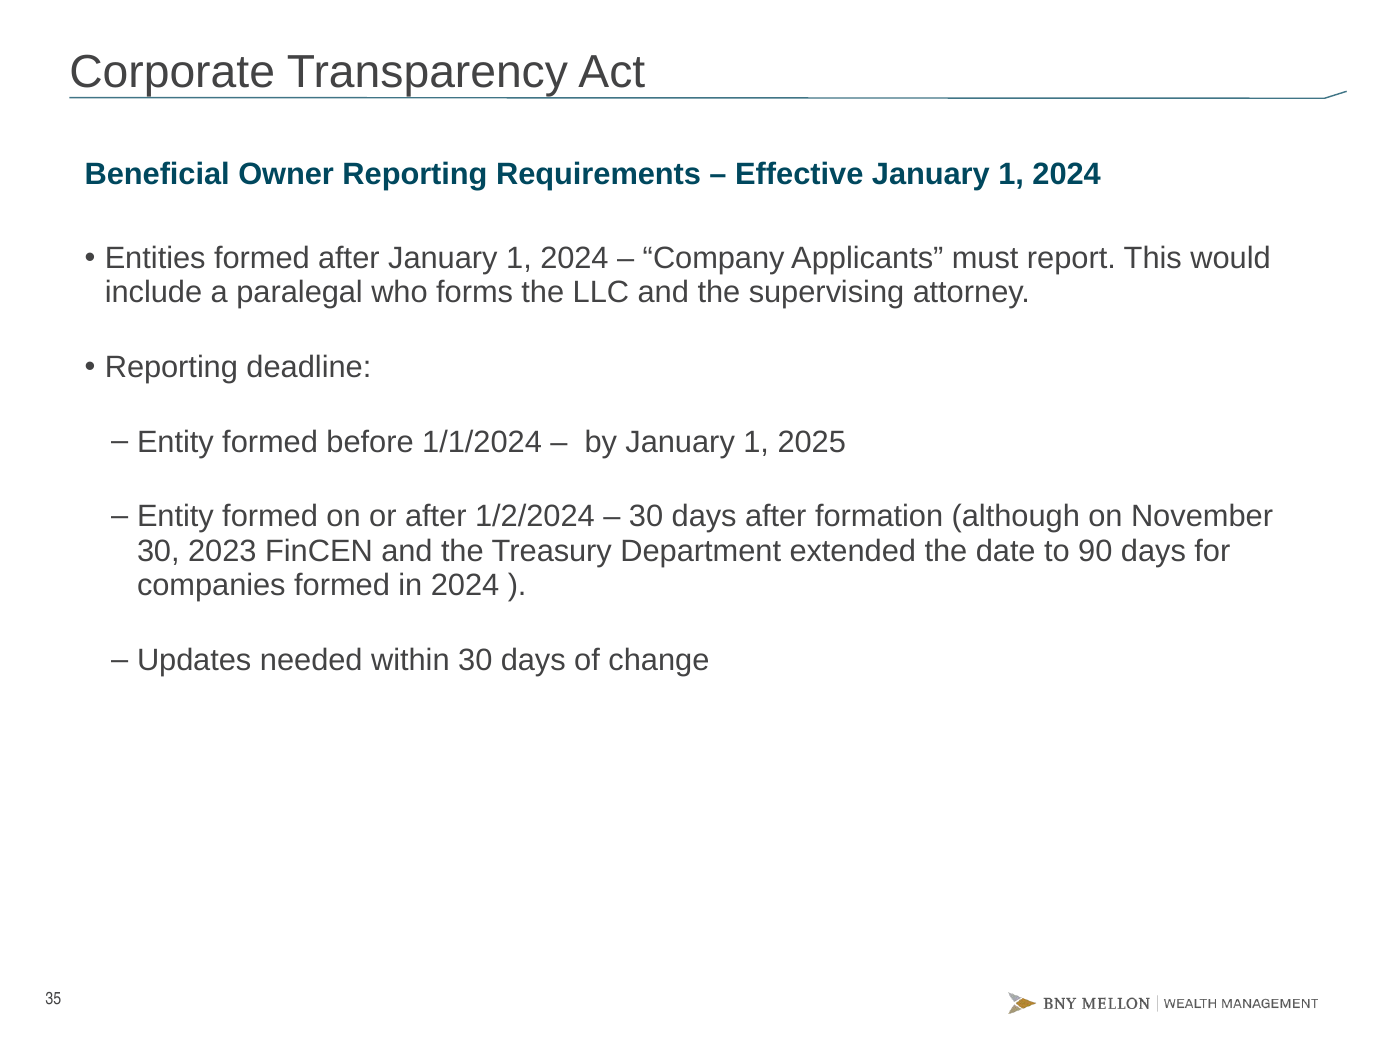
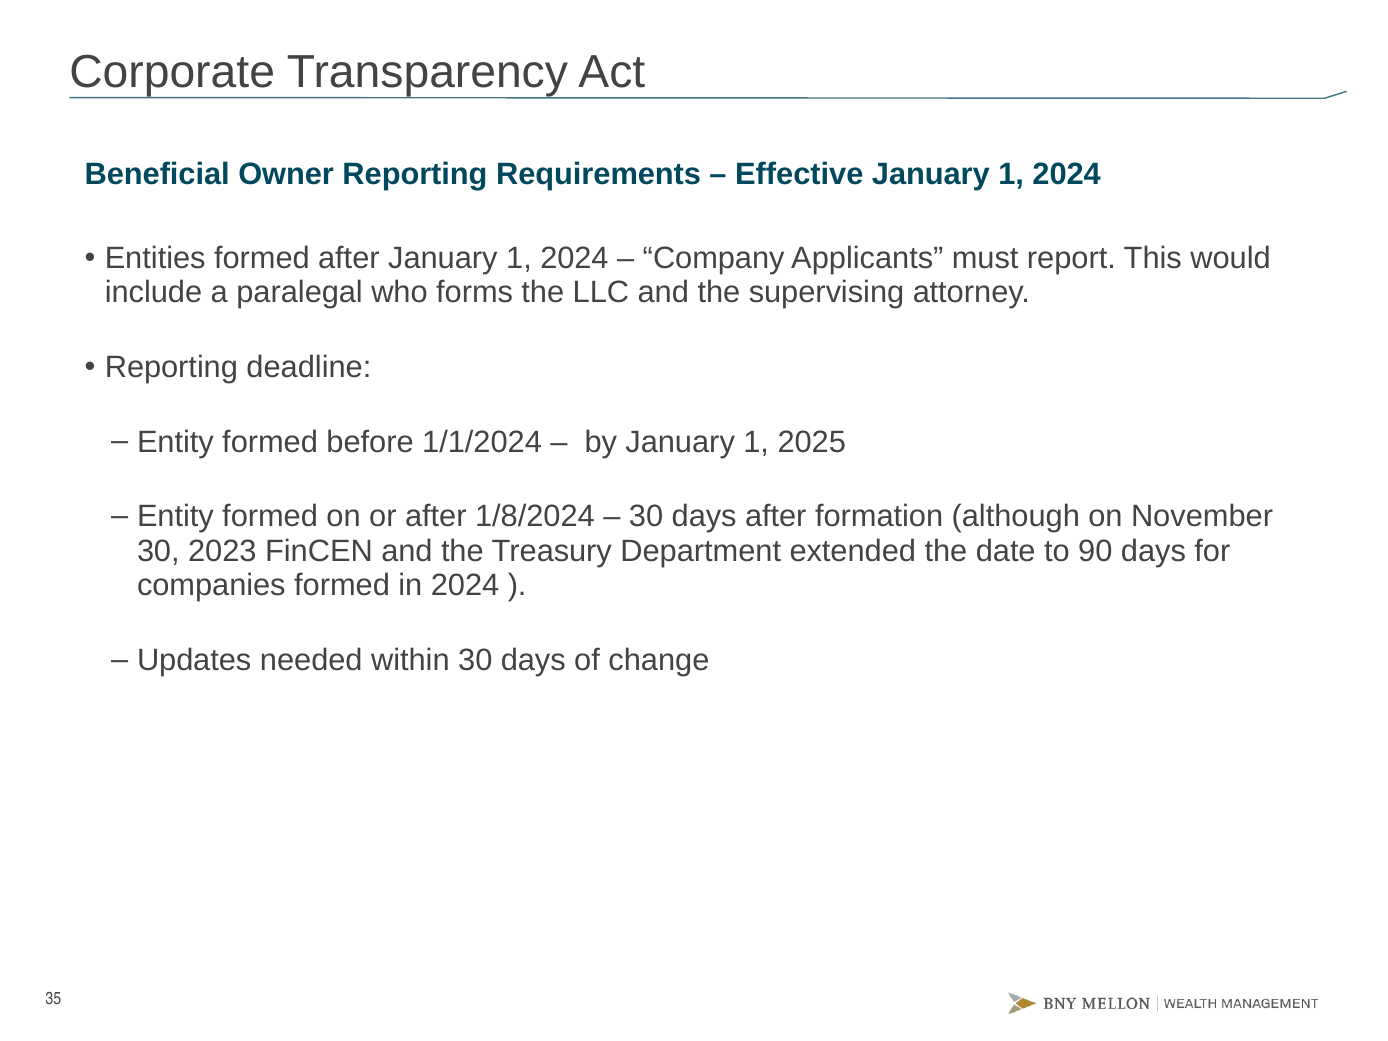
1/2/2024: 1/2/2024 -> 1/8/2024
